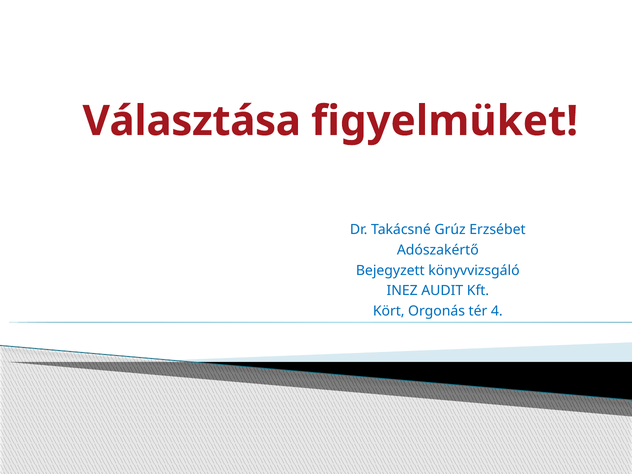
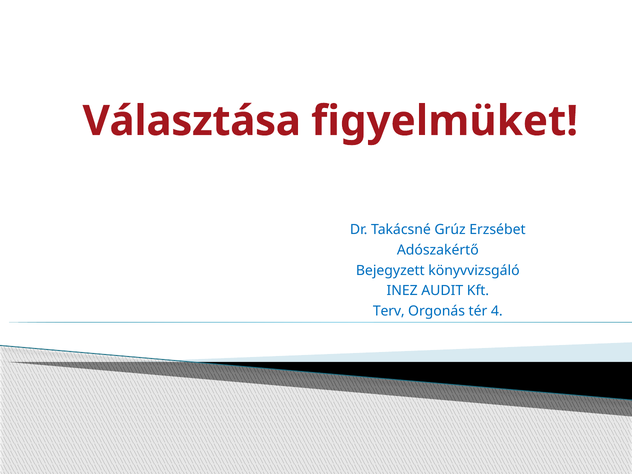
Kört: Kört -> Terv
